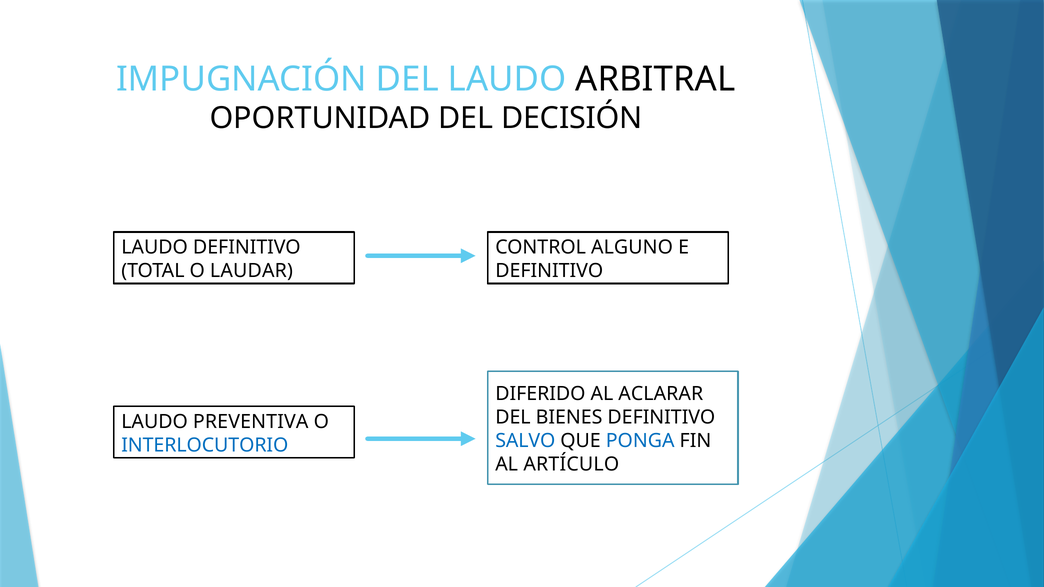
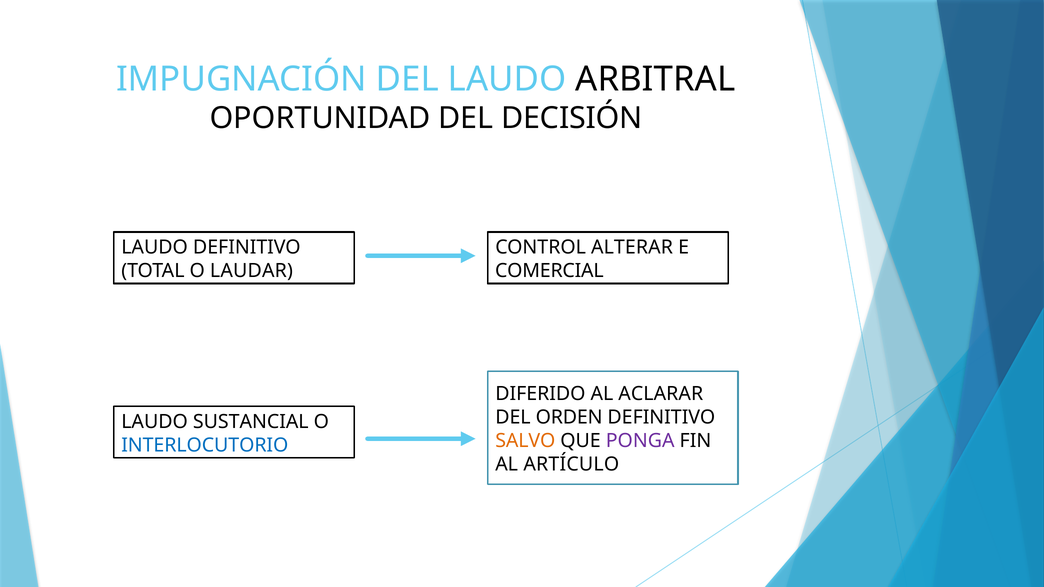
ALGUNO: ALGUNO -> ALTERAR
DEFINITIVO at (549, 271): DEFINITIVO -> COMERCIAL
BIENES: BIENES -> ORDEN
PREVENTIVA: PREVENTIVA -> SUSTANCIAL
SALVO colour: blue -> orange
PONGA colour: blue -> purple
